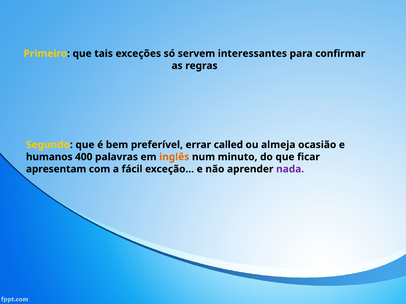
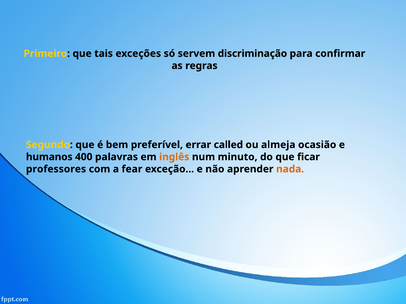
interessantes: interessantes -> discriminação
apresentam: apresentam -> professores
fácil: fácil -> fear
nada colour: purple -> orange
